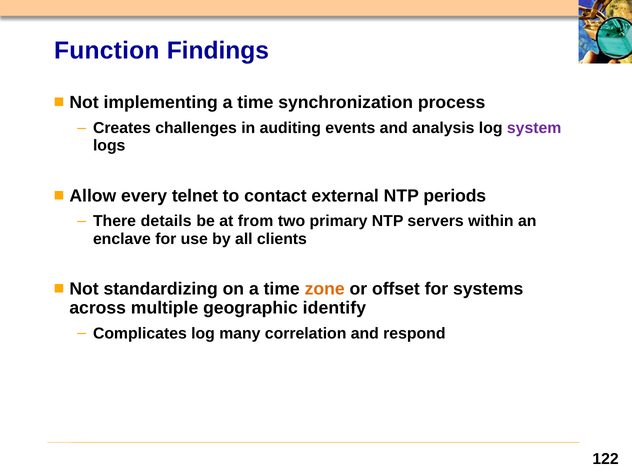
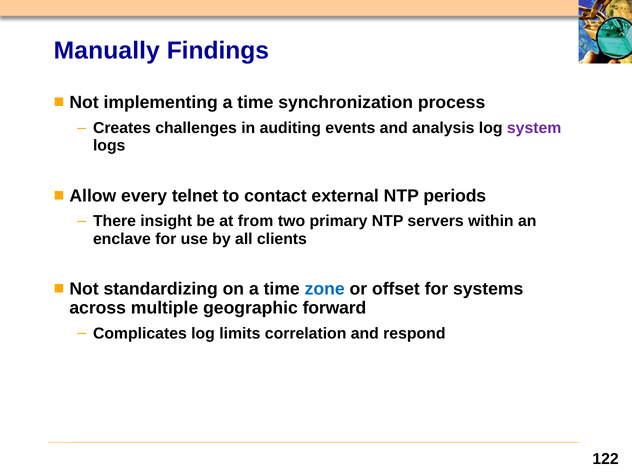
Function: Function -> Manually
details: details -> insight
zone colour: orange -> blue
identify: identify -> forward
many: many -> limits
